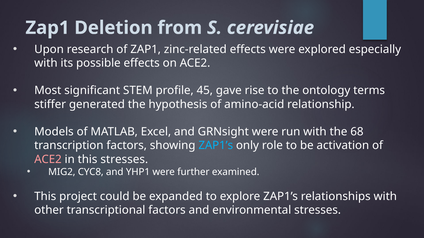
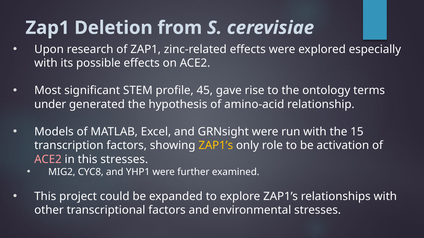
stiffer: stiffer -> under
68: 68 -> 15
ZAP1’s at (216, 146) colour: light blue -> yellow
